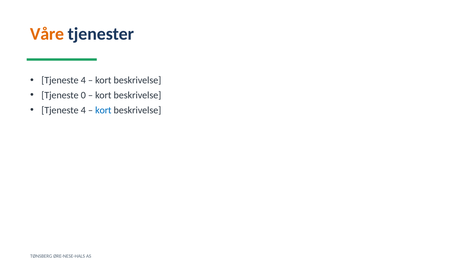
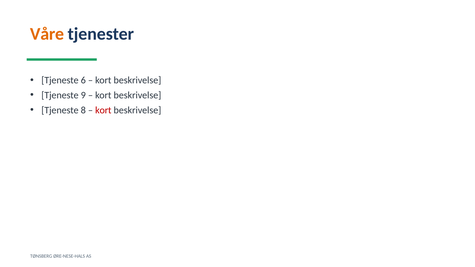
4 at (83, 80): 4 -> 6
0: 0 -> 9
4 at (83, 110): 4 -> 8
kort at (103, 110) colour: blue -> red
